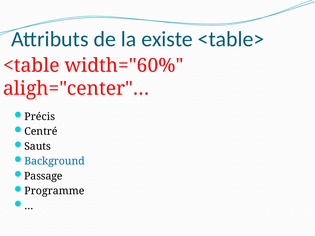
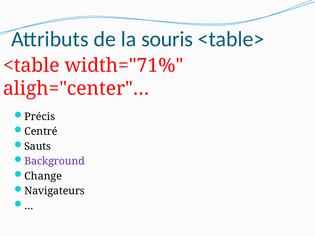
existe: existe -> souris
width="60%: width="60% -> width="71%
Background colour: blue -> purple
Passage: Passage -> Change
Programme: Programme -> Navigateurs
